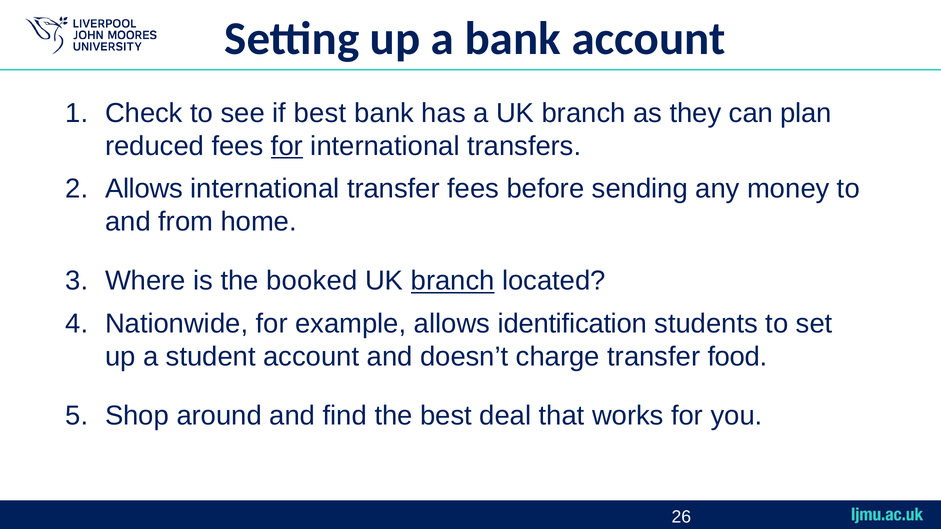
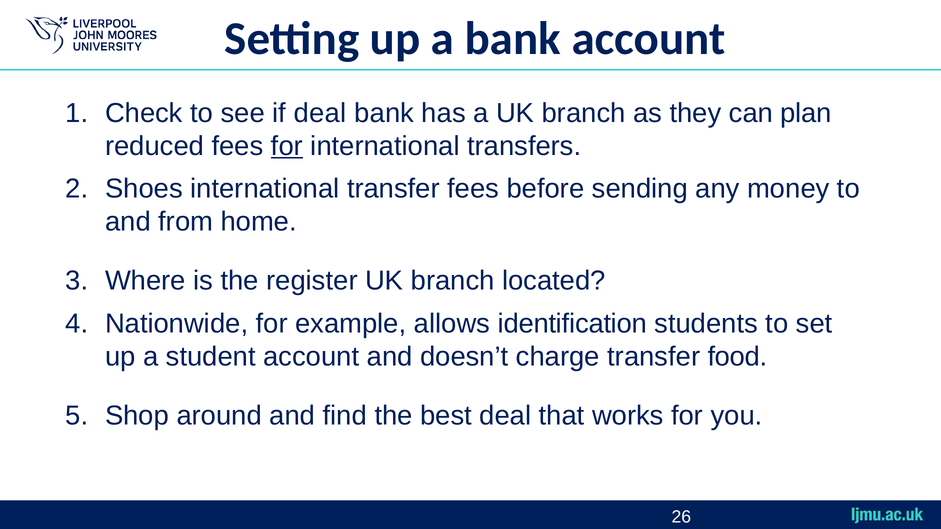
if best: best -> deal
Allows at (144, 189): Allows -> Shoes
booked: booked -> register
branch at (453, 281) underline: present -> none
